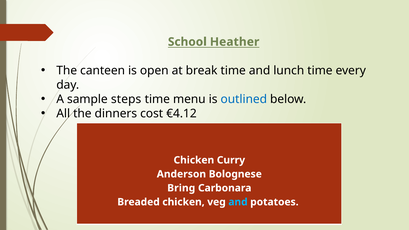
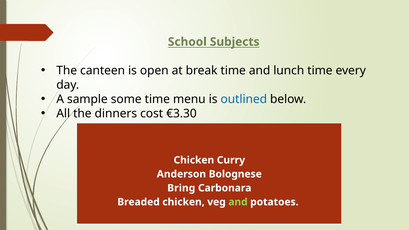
Heather: Heather -> Subjects
steps: steps -> some
€4.12: €4.12 -> €3.30
and at (238, 202) colour: light blue -> light green
